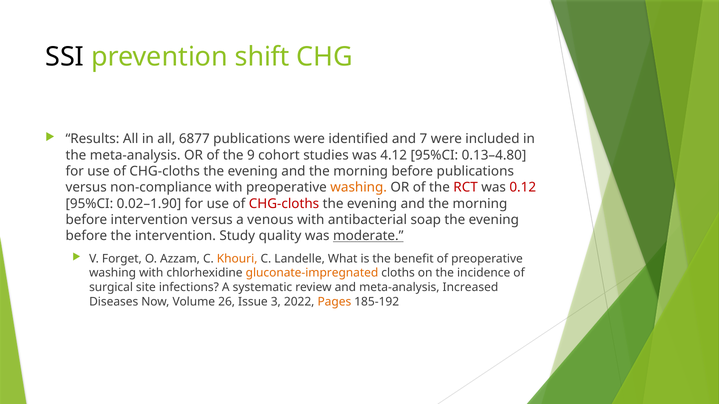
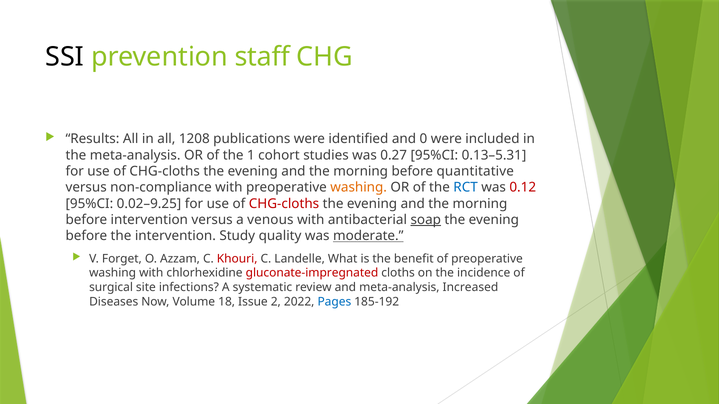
shift: shift -> staff
6877: 6877 -> 1208
7: 7 -> 0
9: 9 -> 1
4.12: 4.12 -> 0.27
0.13–4.80: 0.13–4.80 -> 0.13–5.31
before publications: publications -> quantitative
RCT colour: red -> blue
0.02–1.90: 0.02–1.90 -> 0.02–9.25
soap underline: none -> present
Khouri colour: orange -> red
gluconate-impregnated colour: orange -> red
26: 26 -> 18
3: 3 -> 2
Pages colour: orange -> blue
